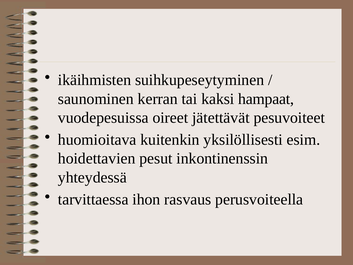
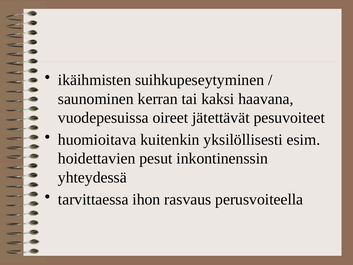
hampaat: hampaat -> haavana
